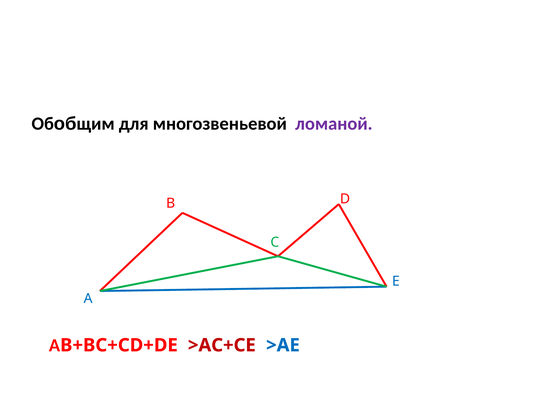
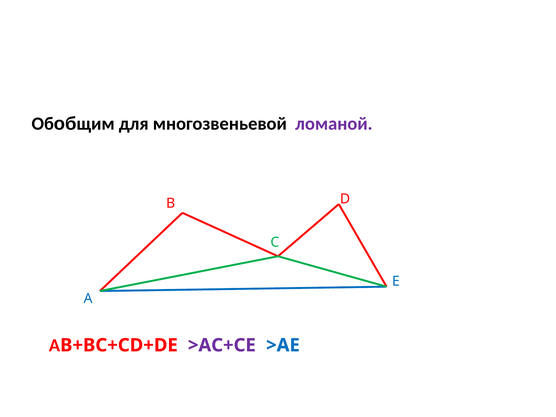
>AC+CE colour: red -> purple
